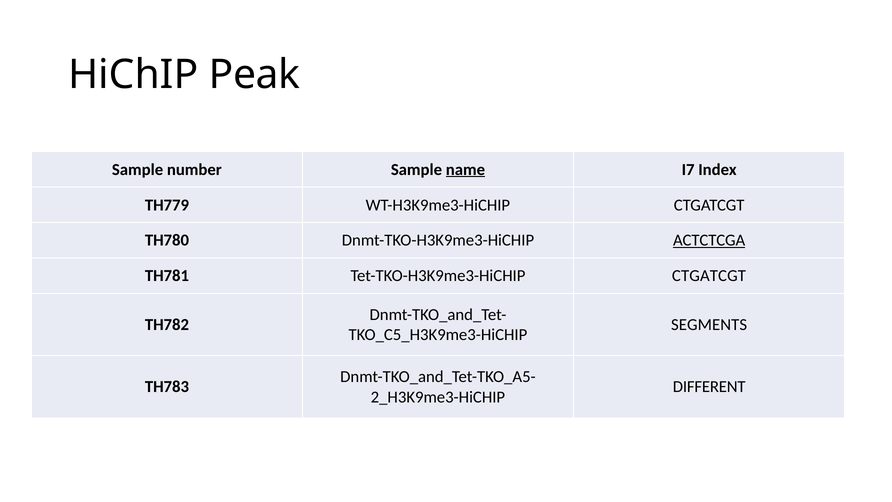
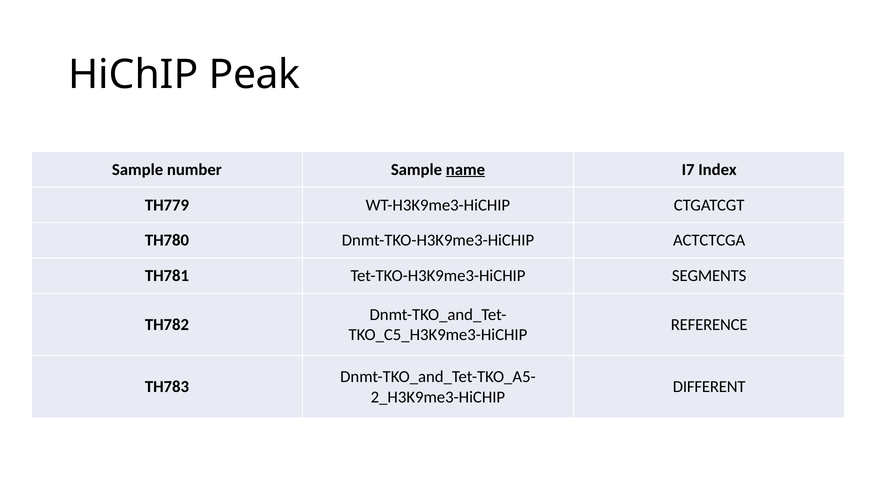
ACTCTCGA underline: present -> none
Tet-TKO-H3K9me3-HiCHIP CTGATCGT: CTGATCGT -> SEGMENTS
SEGMENTS: SEGMENTS -> REFERENCE
